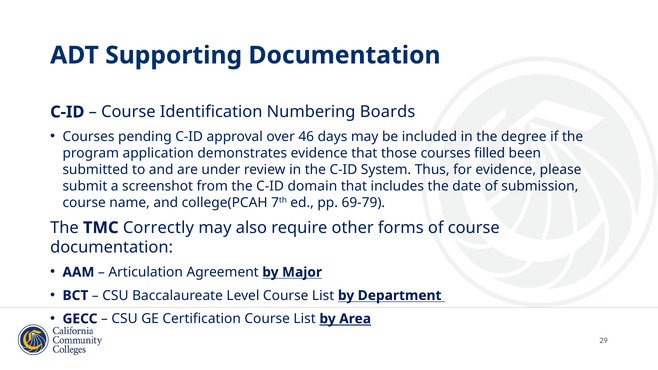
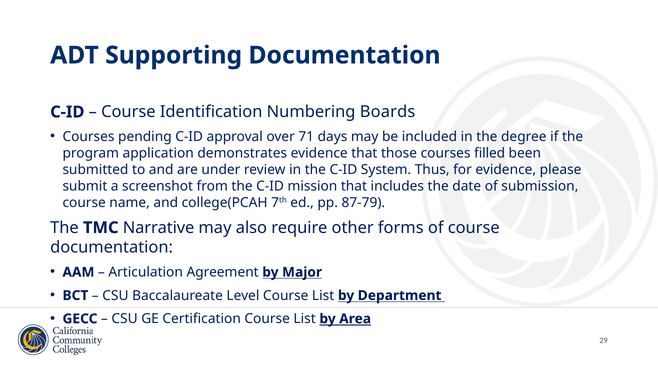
46: 46 -> 71
domain: domain -> mission
69-79: 69-79 -> 87-79
Correctly: Correctly -> Narrative
